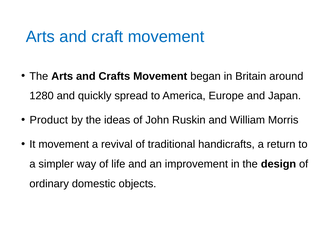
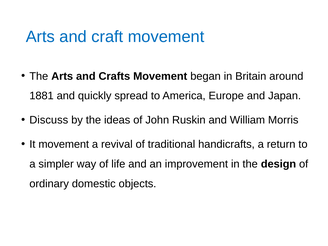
1280: 1280 -> 1881
Product: Product -> Discuss
